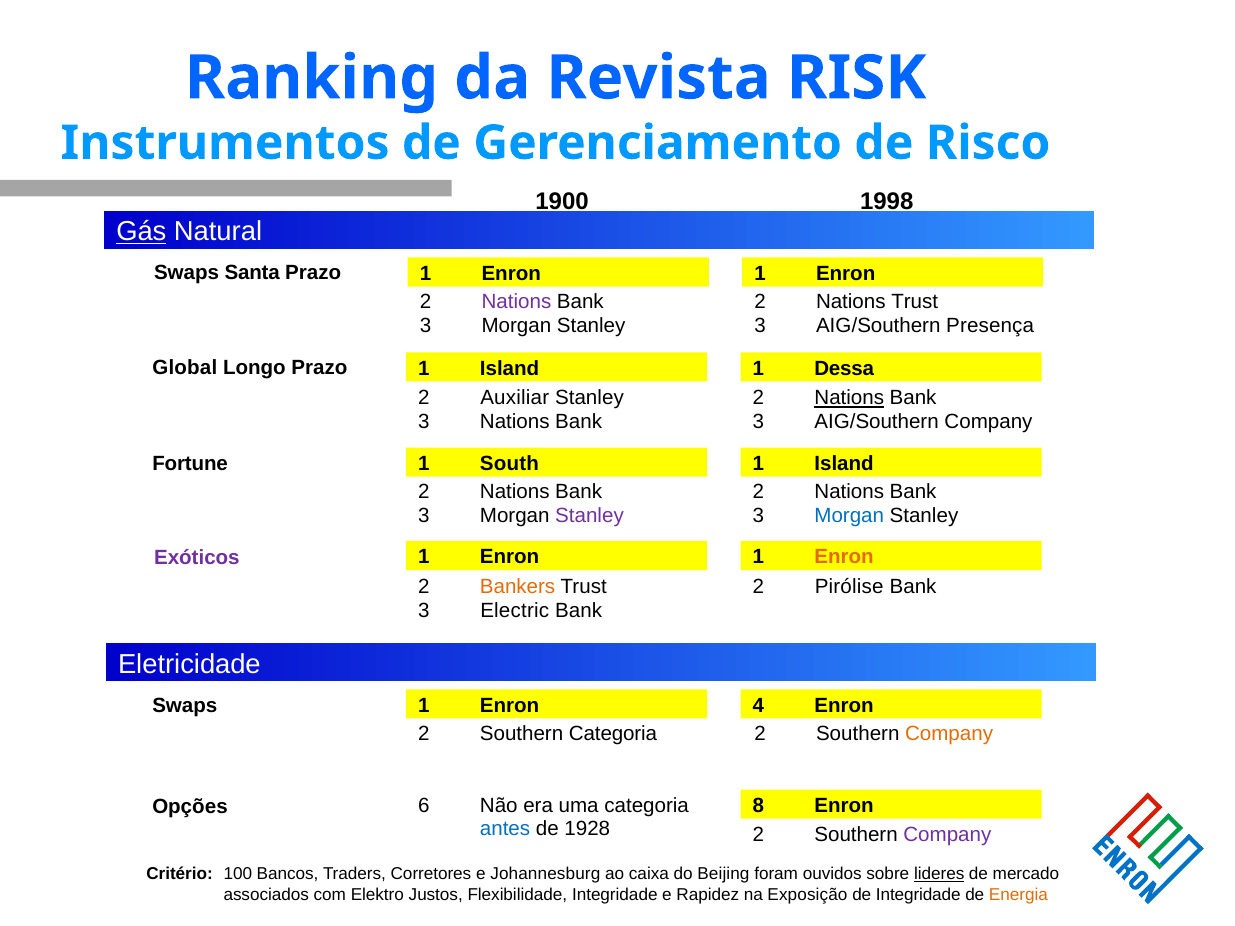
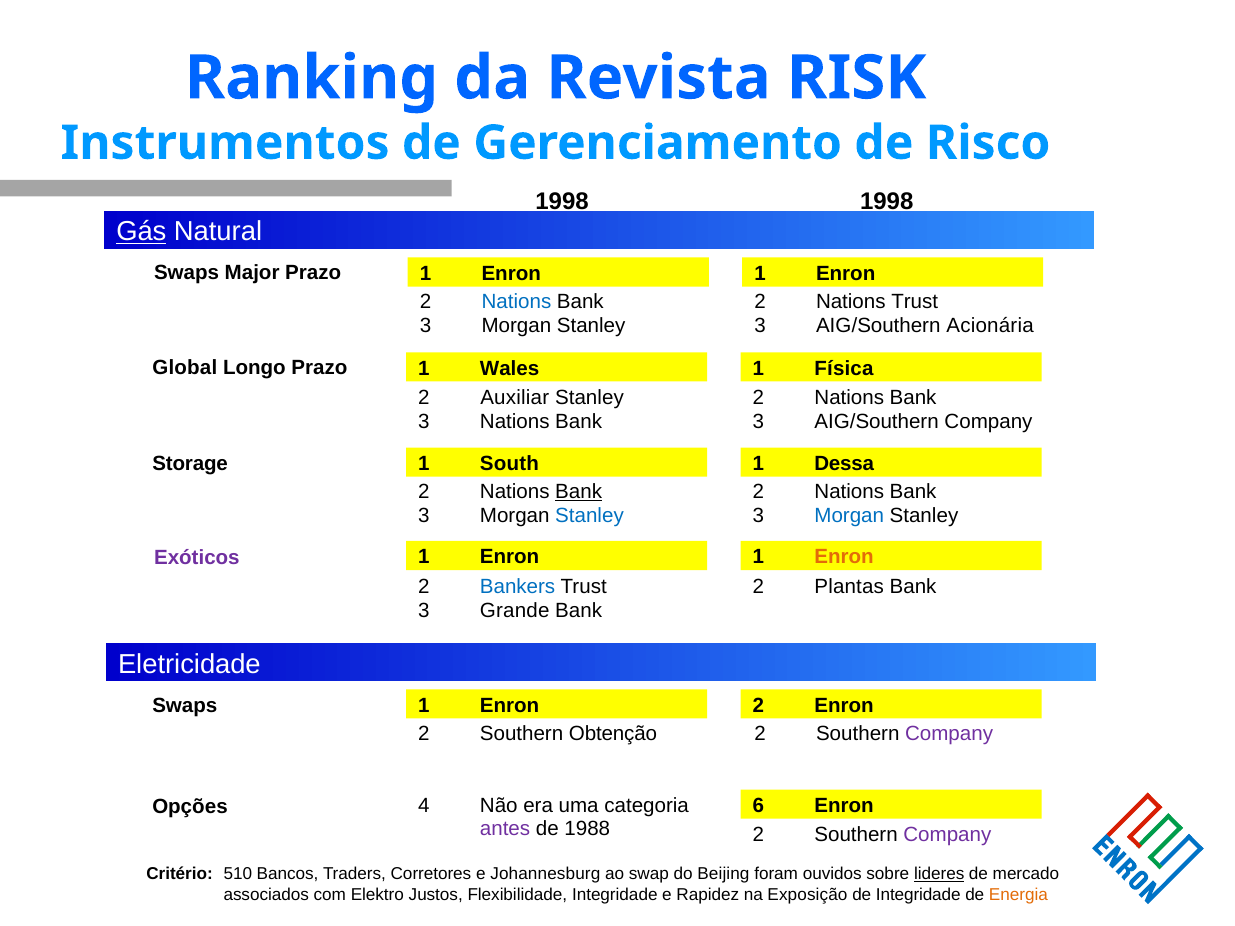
1900 at (562, 201): 1900 -> 1998
Santa: Santa -> Major
Nations at (516, 302) colour: purple -> blue
Presença: Presença -> Acionária
Island at (510, 368): Island -> Wales
Dessa: Dessa -> Física
Nations at (849, 398) underline: present -> none
Island at (844, 464): Island -> Dessa
Fortune: Fortune -> Storage
Bank at (579, 492) underline: none -> present
Stanley at (589, 516) colour: purple -> blue
Bankers colour: orange -> blue
Pirólise: Pirólise -> Plantas
Electric: Electric -> Grande
Enron 4: 4 -> 2
Southern Categoria: Categoria -> Obtenção
Company at (949, 734) colour: orange -> purple
6: 6 -> 4
8: 8 -> 6
antes colour: blue -> purple
1928: 1928 -> 1988
100: 100 -> 510
caixa: caixa -> swap
